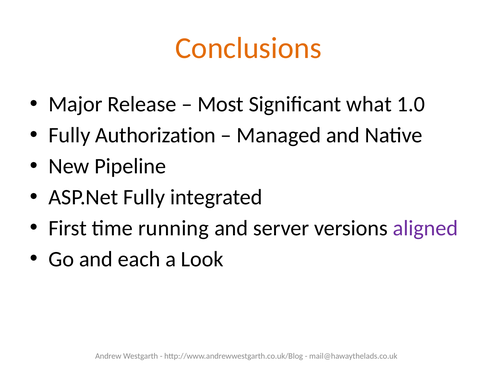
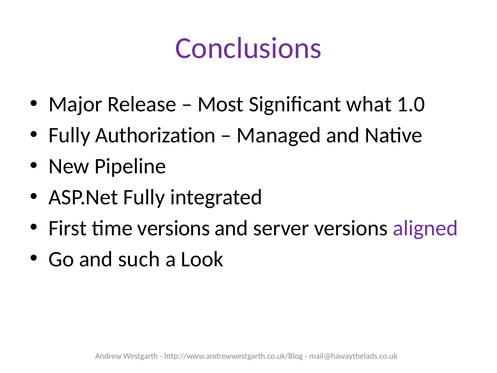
Conclusions colour: orange -> purple
time running: running -> versions
each: each -> such
